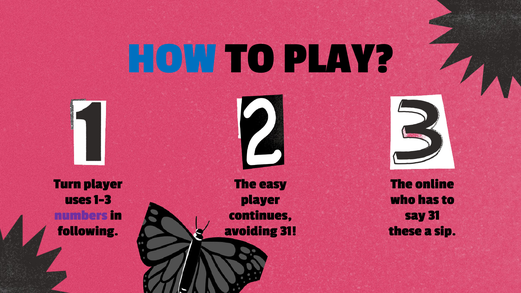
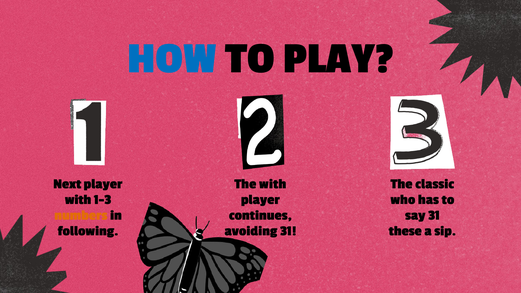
Turn: Turn -> Next
The easy: easy -> with
online: online -> classic
uses at (78, 200): uses -> with
numbers colour: purple -> orange
